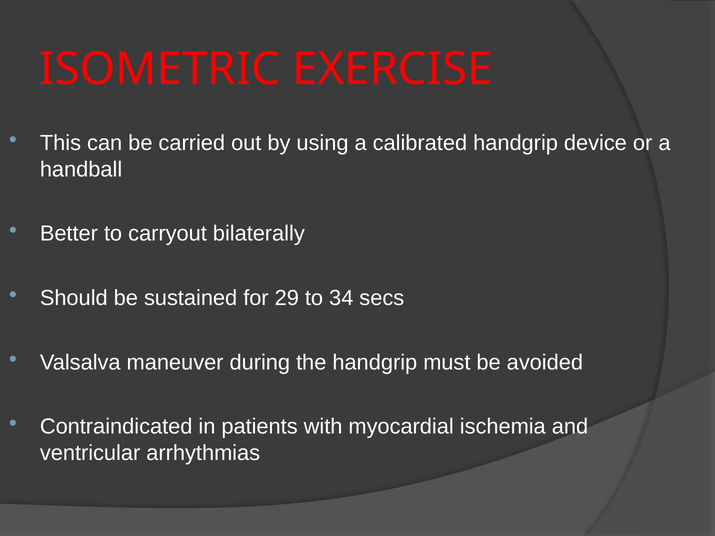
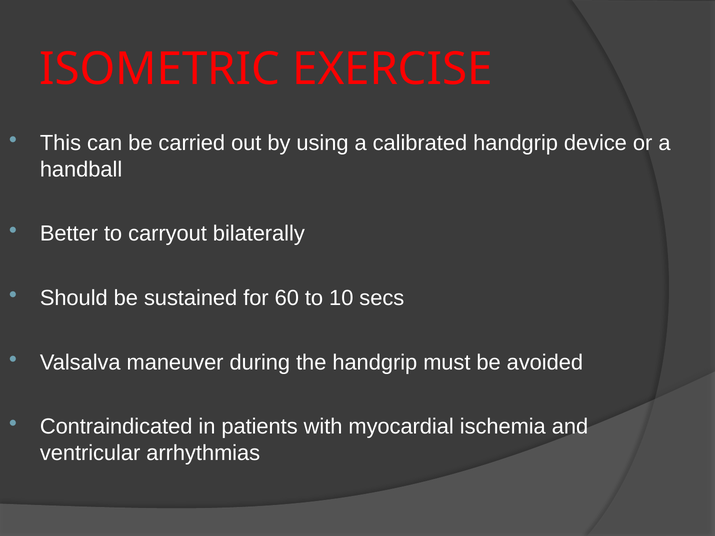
29: 29 -> 60
34: 34 -> 10
